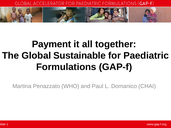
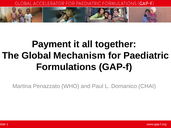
Sustainable: Sustainable -> Mechanism
